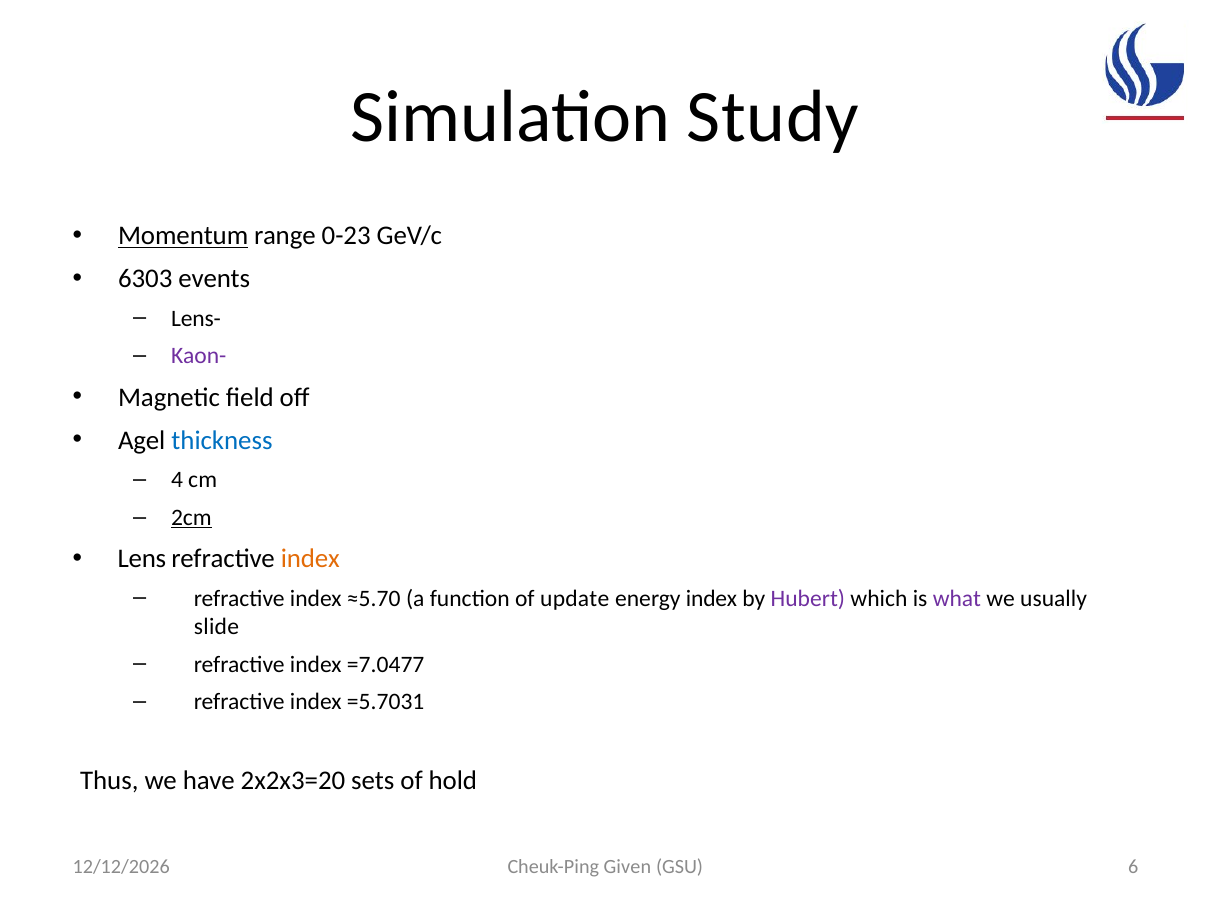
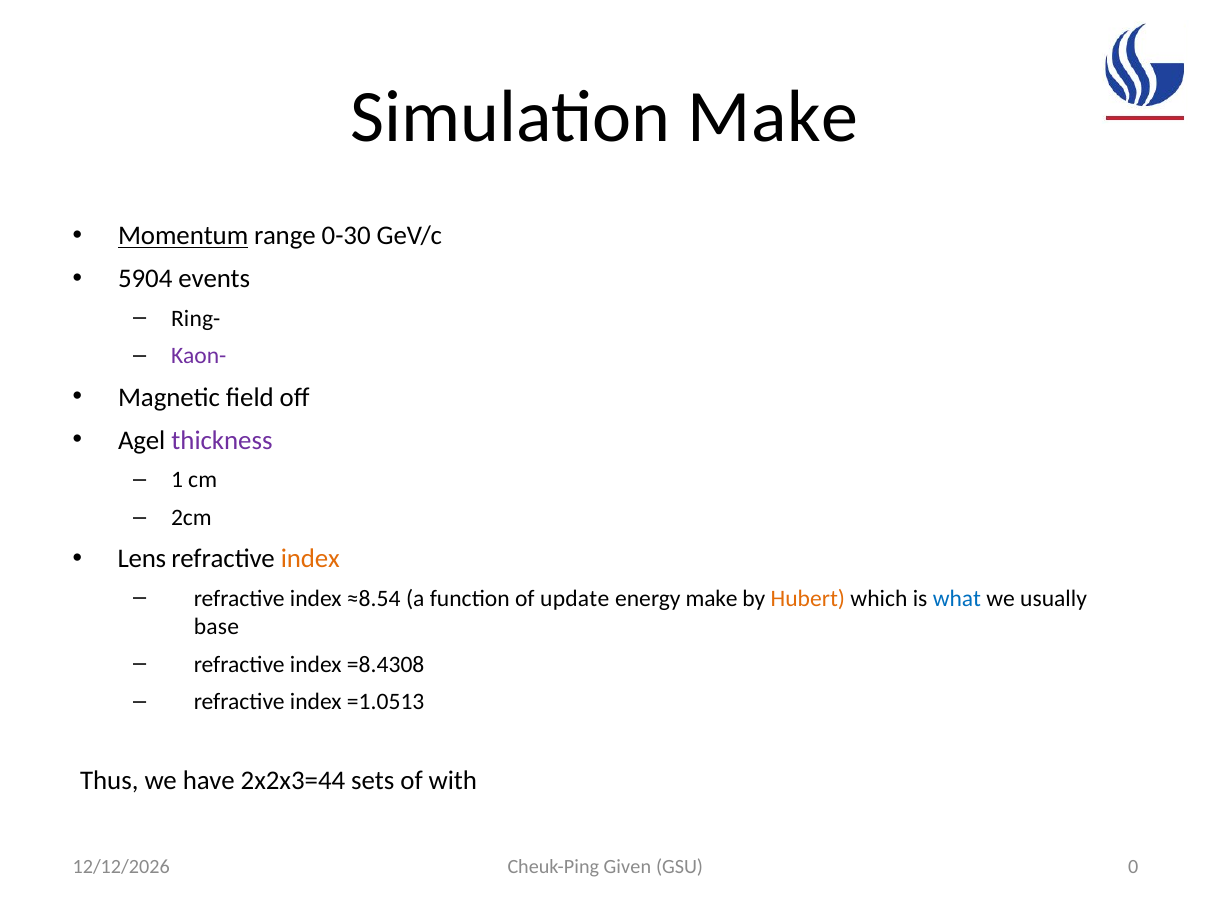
Simulation Study: Study -> Make
0-23: 0-23 -> 0-30
6303: 6303 -> 5904
Lens-: Lens- -> Ring-
thickness colour: blue -> purple
4: 4 -> 1
2cm underline: present -> none
≈5.70: ≈5.70 -> ≈8.54
energy index: index -> make
Hubert colour: purple -> orange
what colour: purple -> blue
slide: slide -> base
=7.0477: =7.0477 -> =8.4308
=5.7031: =5.7031 -> =1.0513
2x2x3=20: 2x2x3=20 -> 2x2x3=44
hold: hold -> with
6: 6 -> 0
